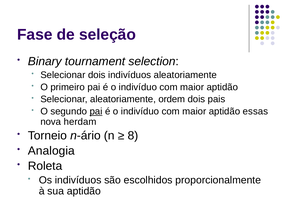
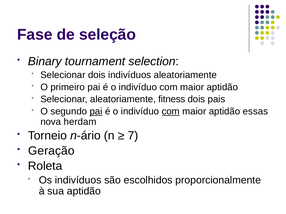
ordem: ordem -> fitness
com at (171, 112) underline: none -> present
8: 8 -> 7
Analogia: Analogia -> Geração
